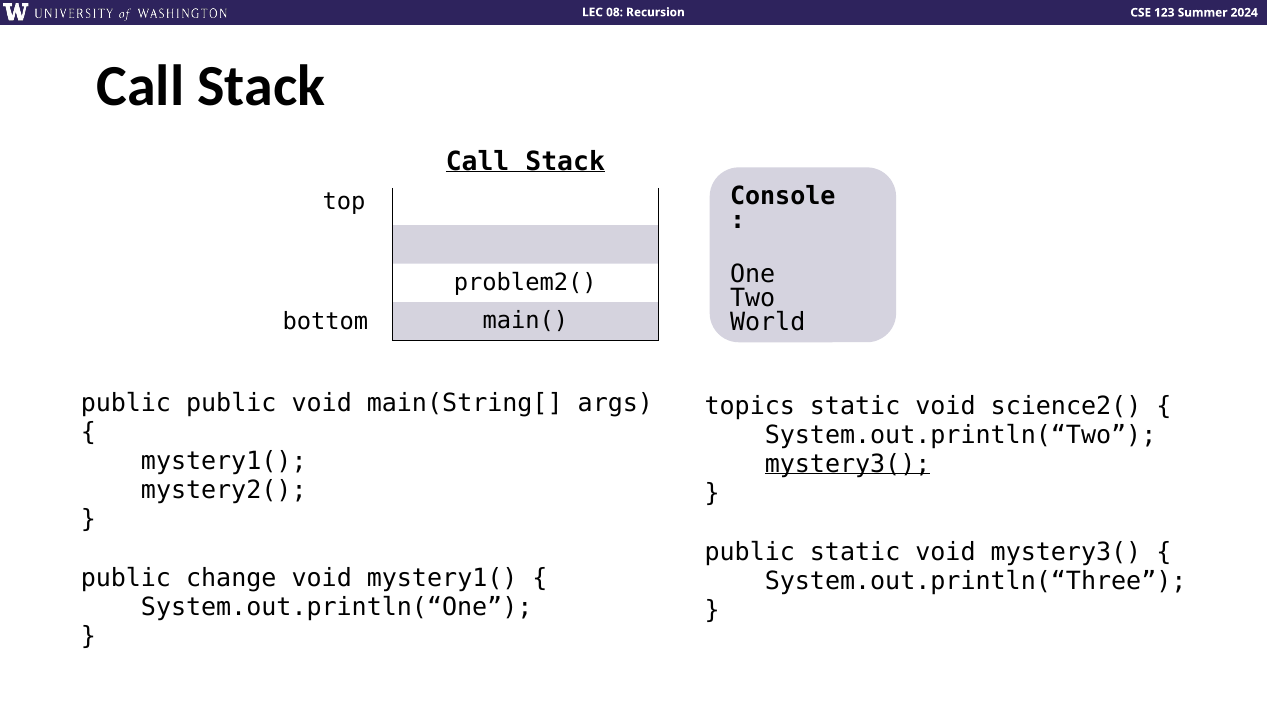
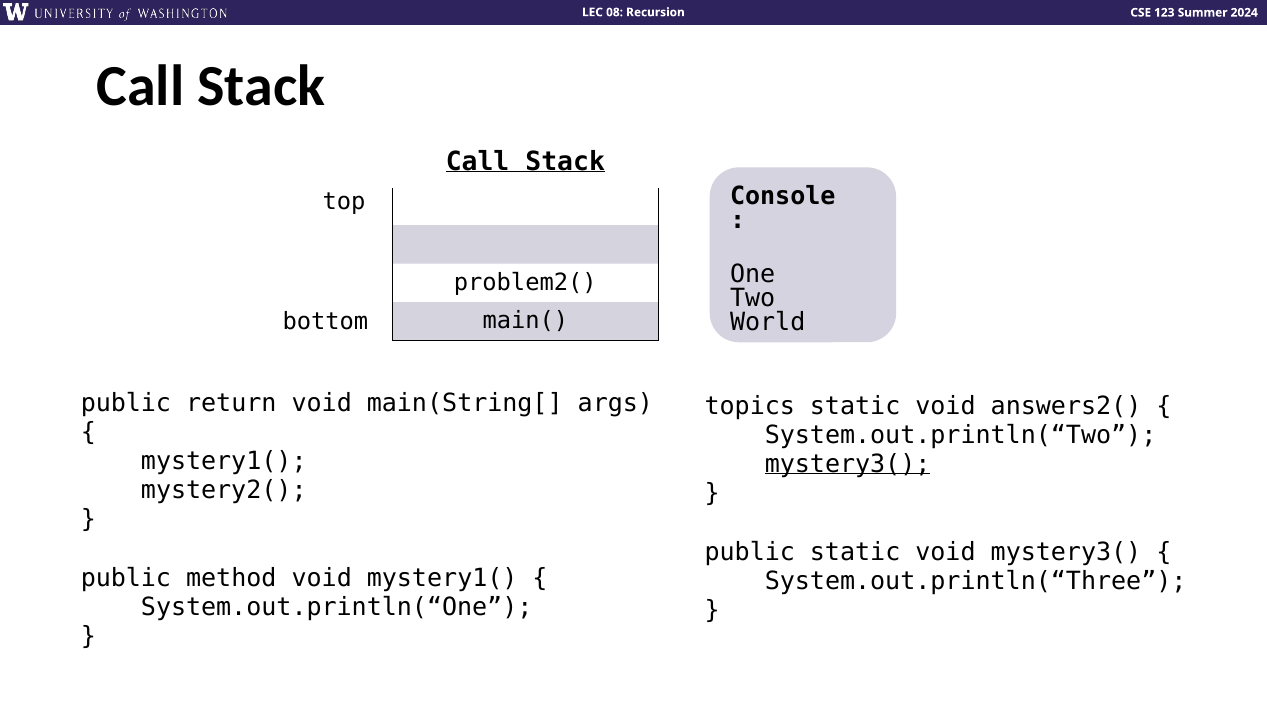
public public: public -> return
science2(: science2( -> answers2(
change: change -> method
